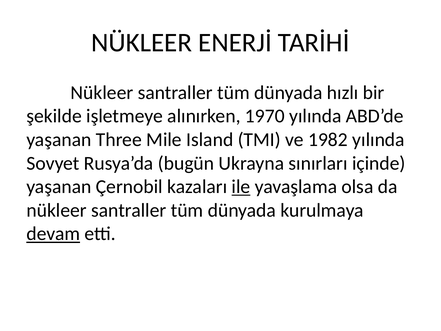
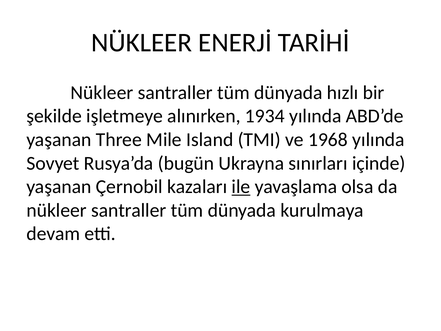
1970: 1970 -> 1934
1982: 1982 -> 1968
devam underline: present -> none
